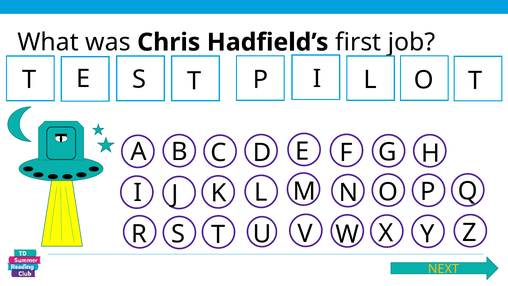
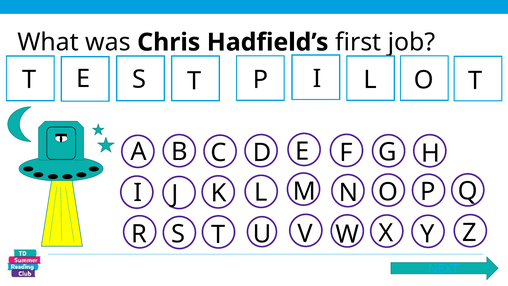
NEXT colour: yellow -> light blue
